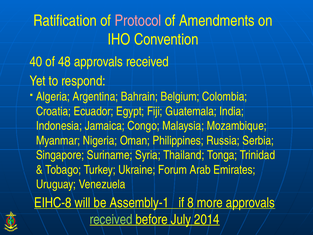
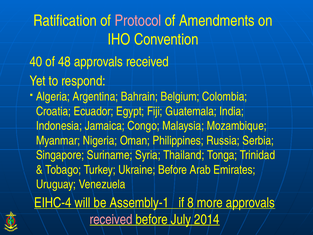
Ukraine Forum: Forum -> Before
EIHC-8: EIHC-8 -> EIHC-4
received at (111, 219) colour: light green -> pink
